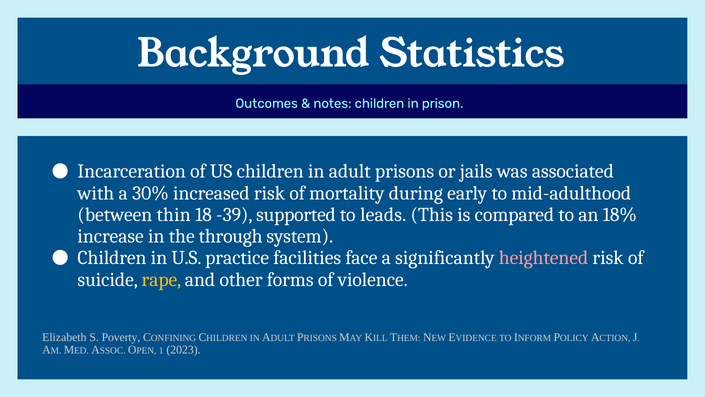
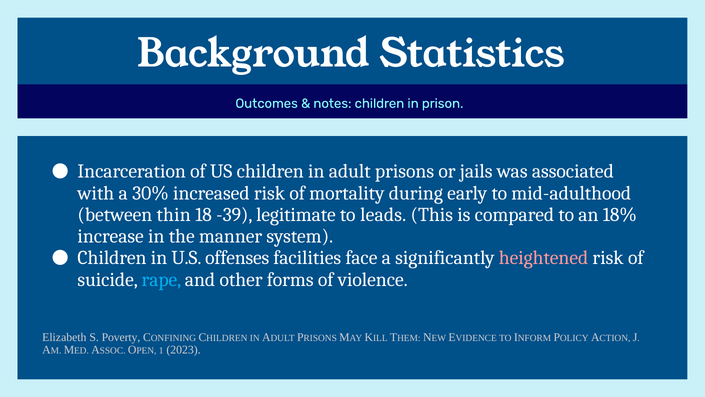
supported: supported -> legitimate
through: through -> manner
practice: practice -> offenses
rape colour: yellow -> light blue
